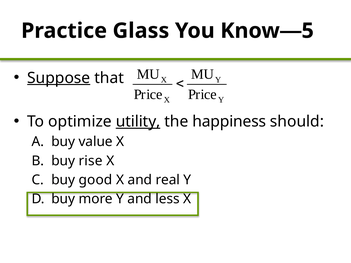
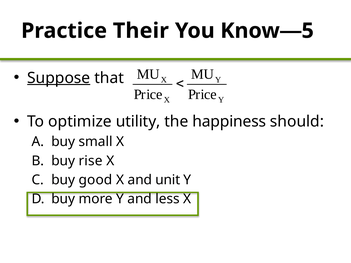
Glass: Glass -> Their
utility underline: present -> none
value: value -> small
real: real -> unit
